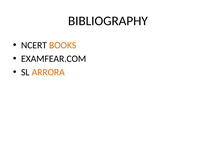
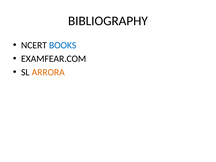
BOOKS colour: orange -> blue
